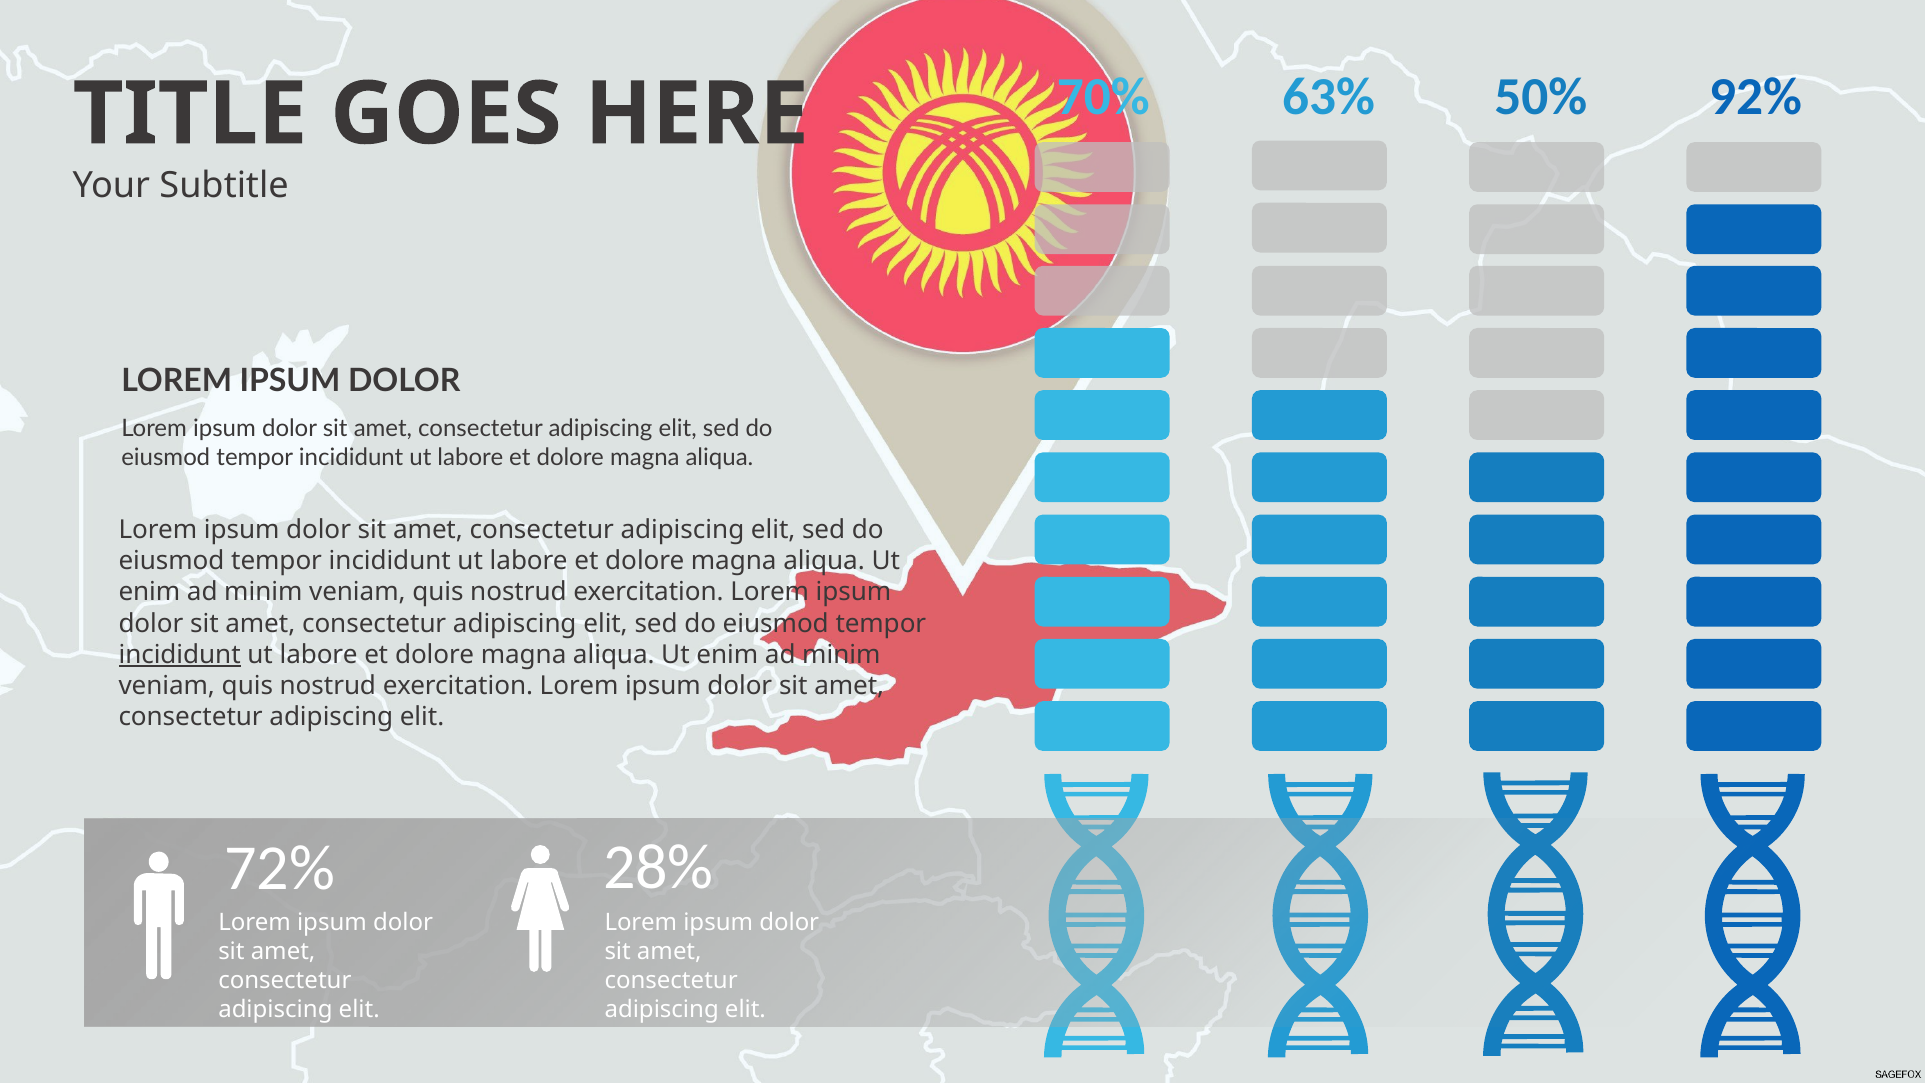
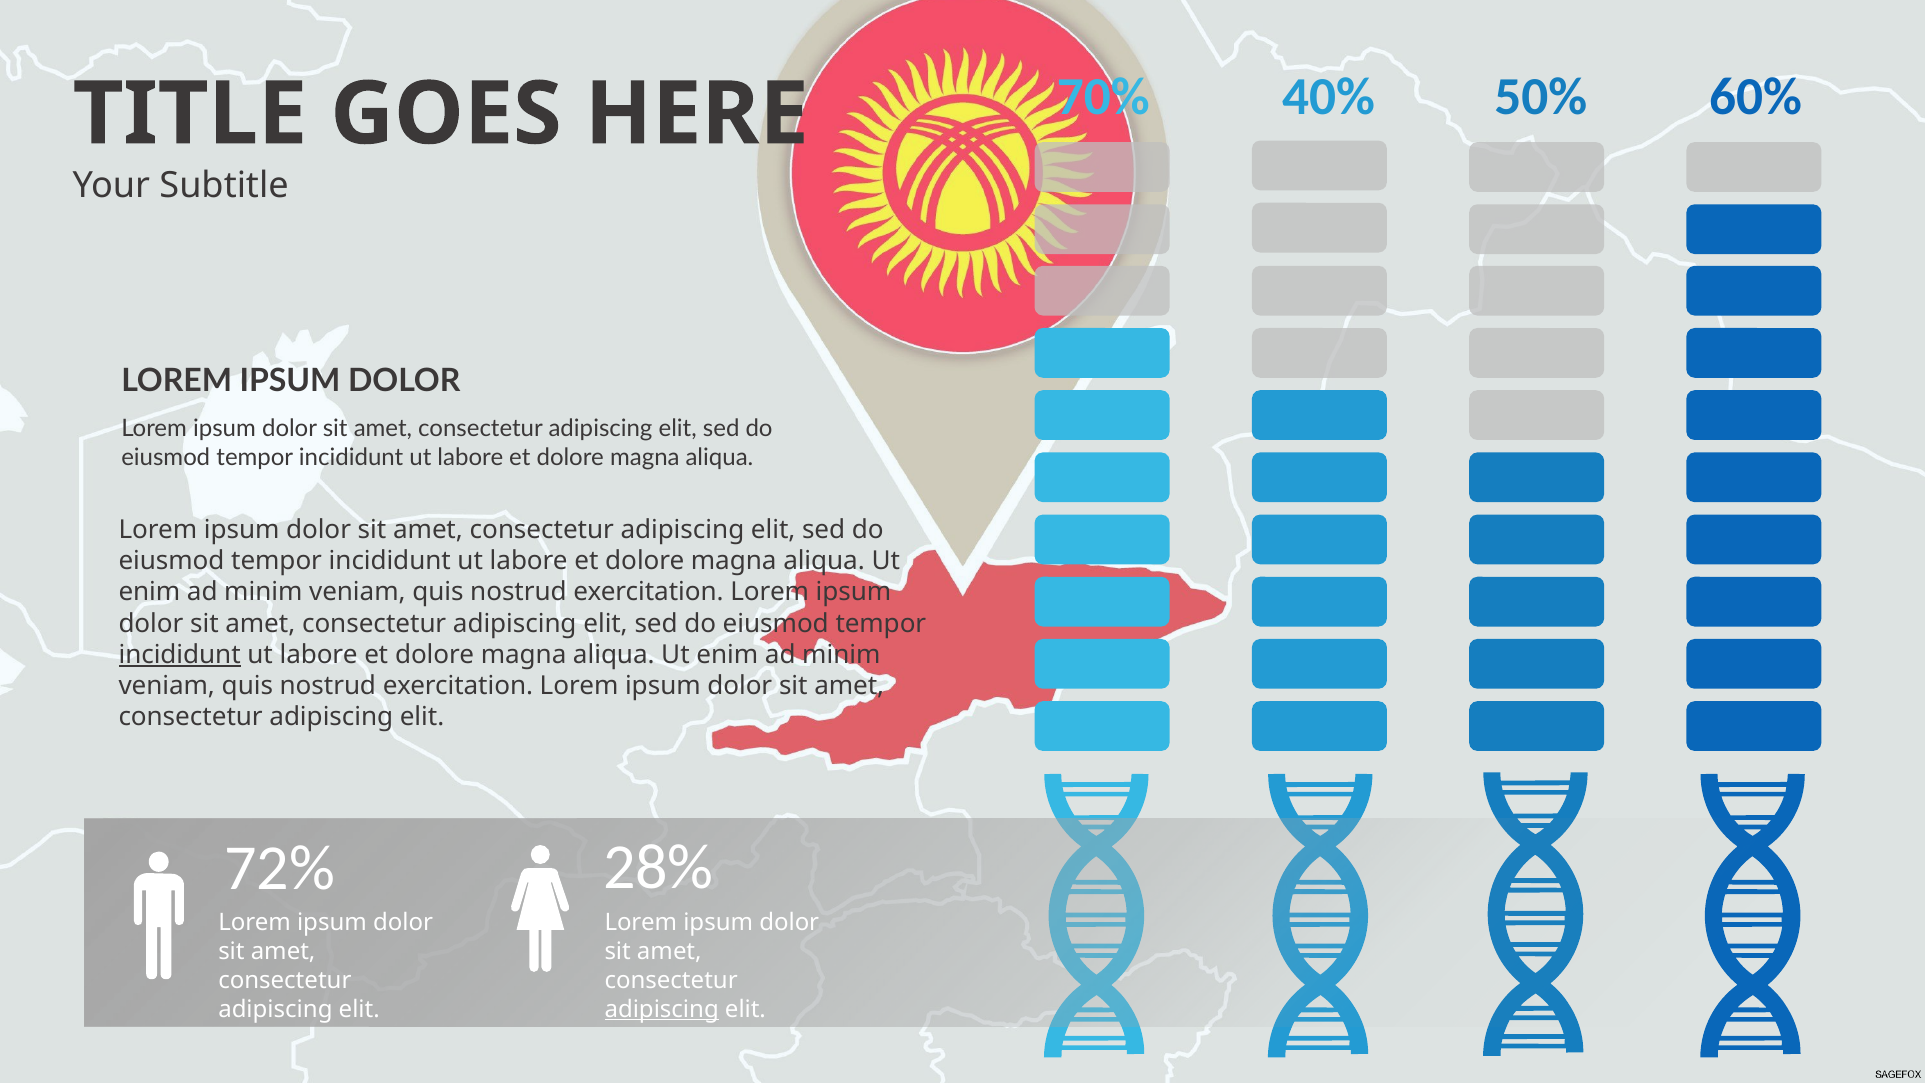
63%: 63% -> 40%
92%: 92% -> 60%
adipiscing at (662, 1009) underline: none -> present
